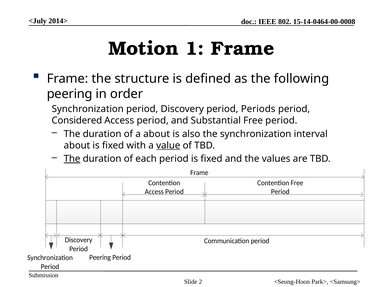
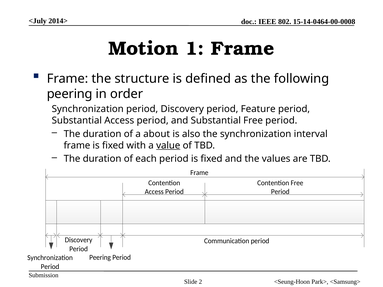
Periods: Periods -> Feature
Considered at (77, 121): Considered -> Substantial
about at (77, 146): about -> frame
The at (72, 159) underline: present -> none
